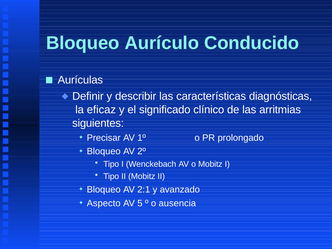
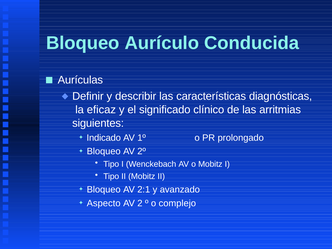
Conducido: Conducido -> Conducida
Precisar: Precisar -> Indicado
5: 5 -> 2
ausencia: ausencia -> complejo
